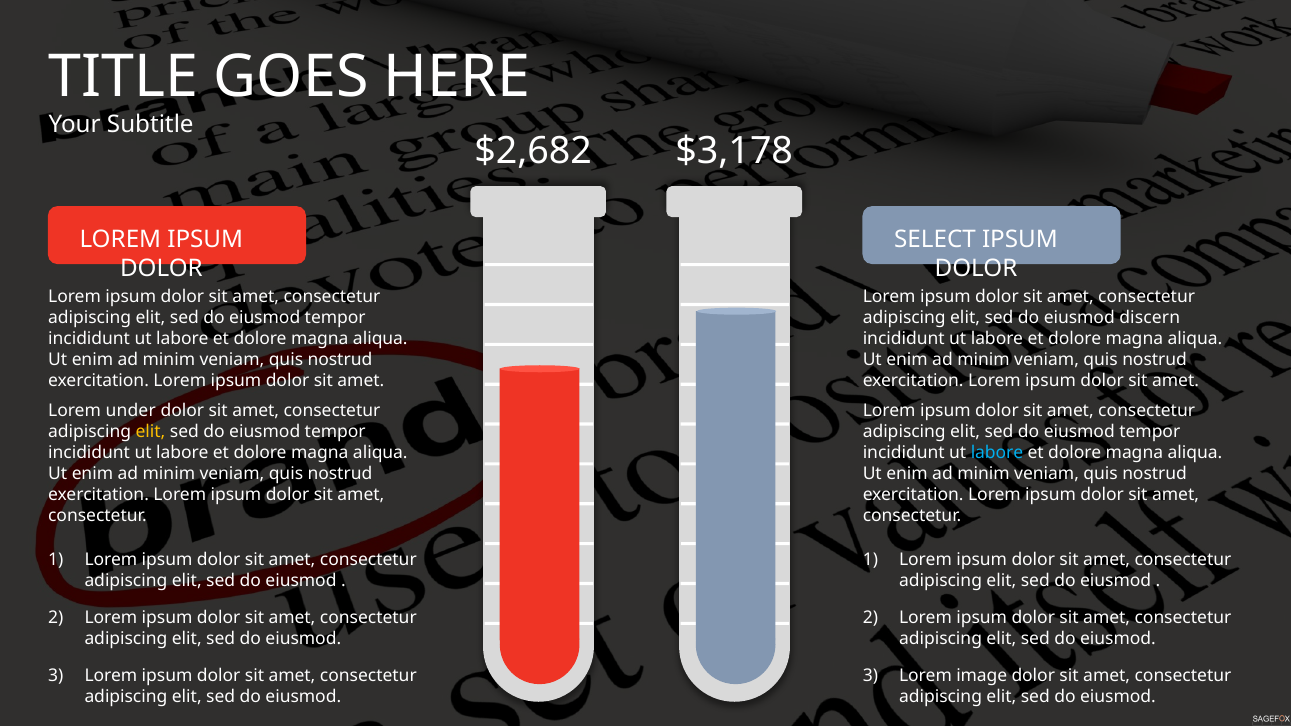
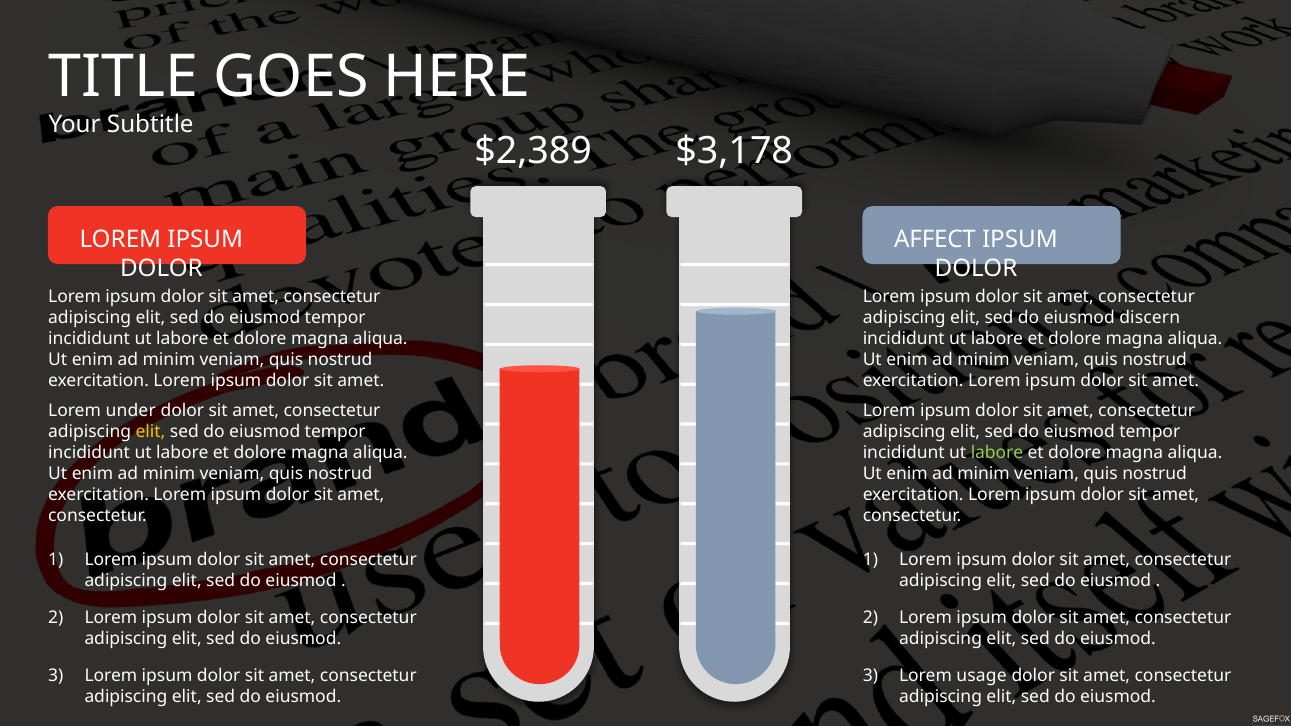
$2,682: $2,682 -> $2,389
SELECT: SELECT -> AFFECT
labore at (997, 453) colour: light blue -> light green
image: image -> usage
